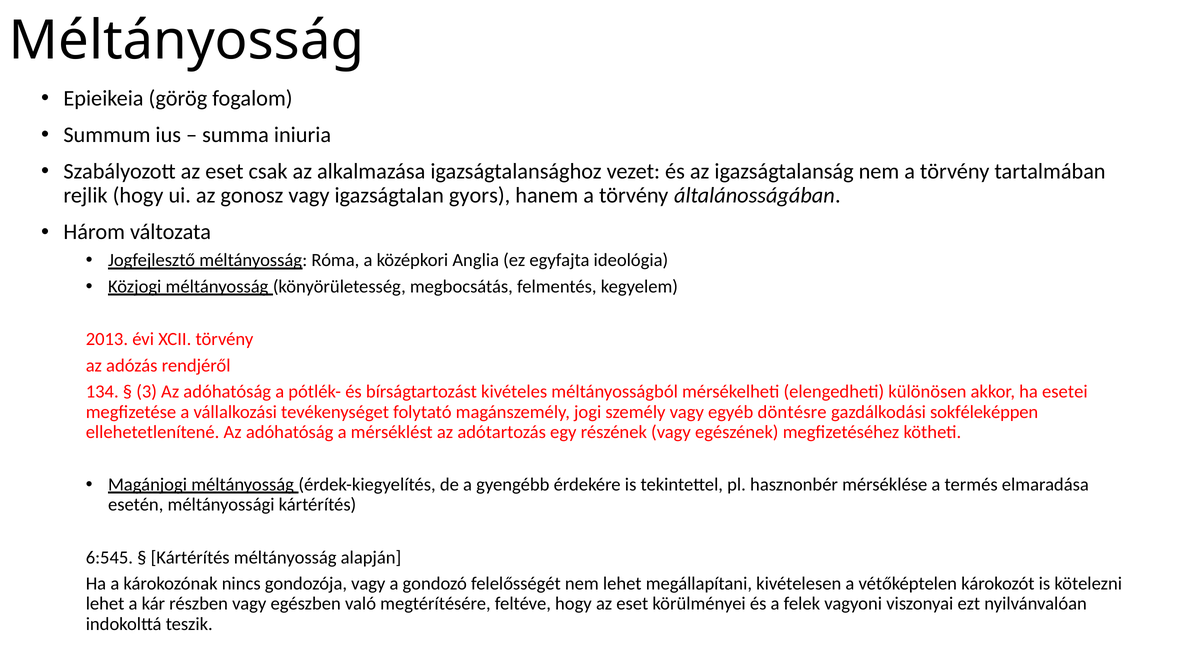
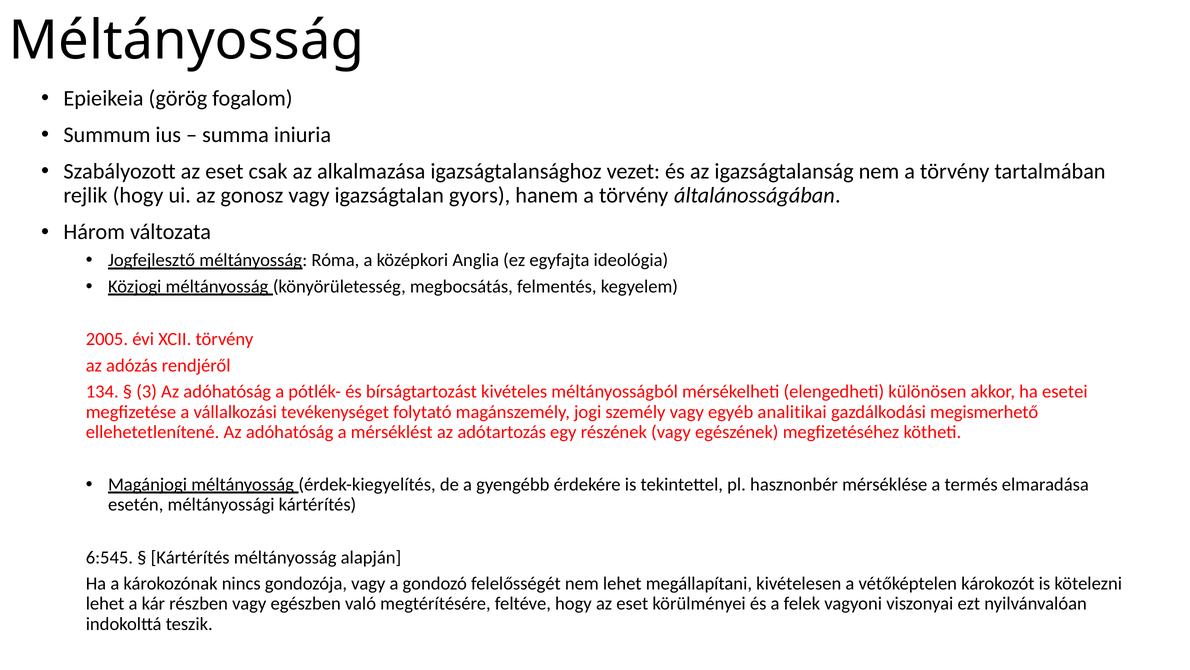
2013: 2013 -> 2005
döntésre: döntésre -> analitikai
sokféleképpen: sokféleképpen -> megismerhető
